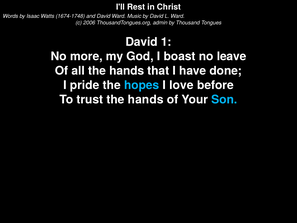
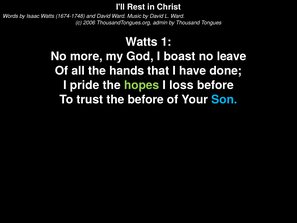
David at (142, 42): David -> Watts
hopes colour: light blue -> light green
love: love -> loss
trust the hands: hands -> before
